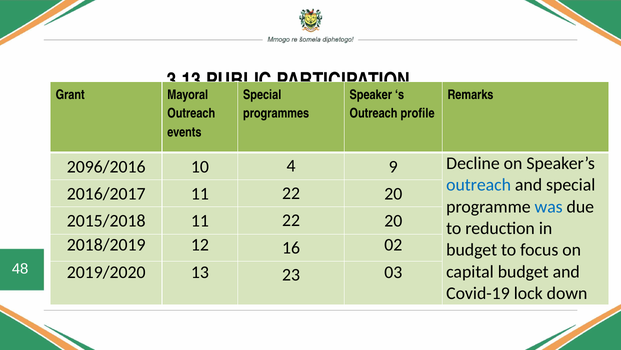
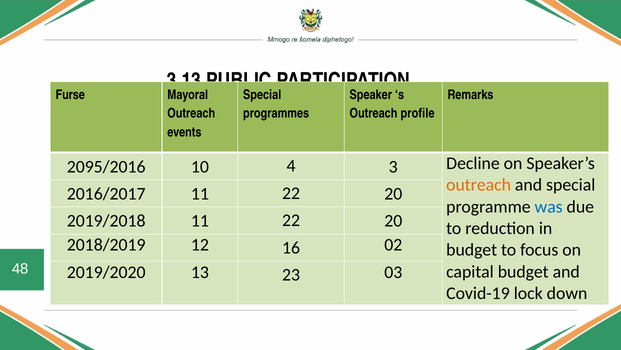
Grant: Grant -> Furse
2096/2016: 2096/2016 -> 2095/2016
9: 9 -> 3
outreach at (479, 185) colour: blue -> orange
2015/2018: 2015/2018 -> 2019/2018
